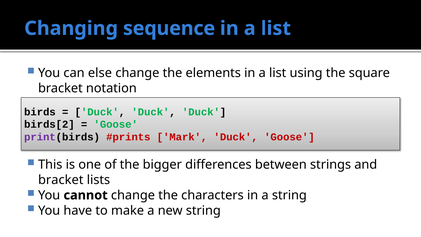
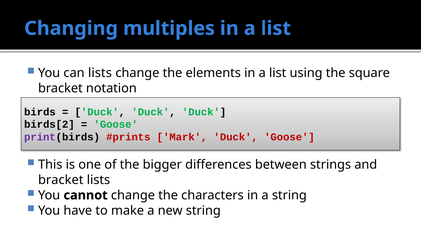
sequence: sequence -> multiples
can else: else -> lists
